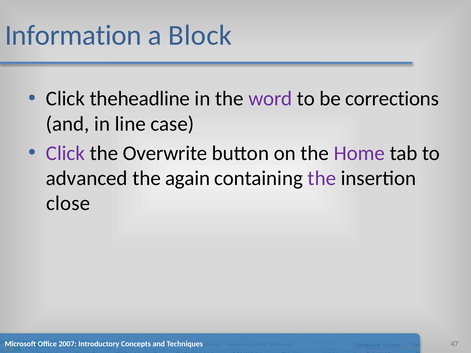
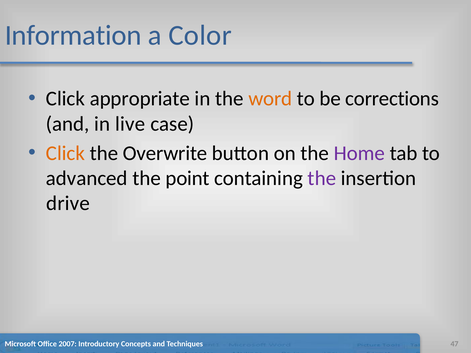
Block: Block -> Color
theheadline: theheadline -> appropriate
word colour: purple -> orange
line: line -> live
Click at (65, 153) colour: purple -> orange
again: again -> point
close: close -> drive
